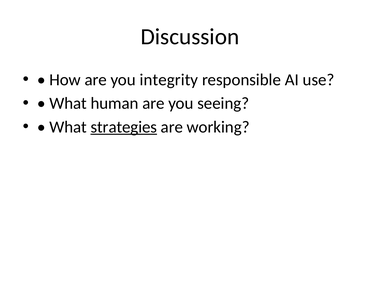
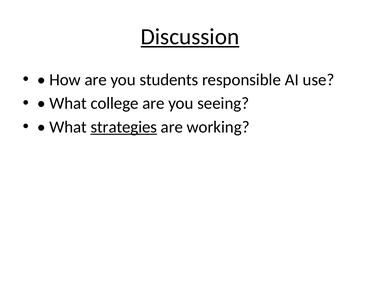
Discussion underline: none -> present
integrity: integrity -> students
human: human -> college
